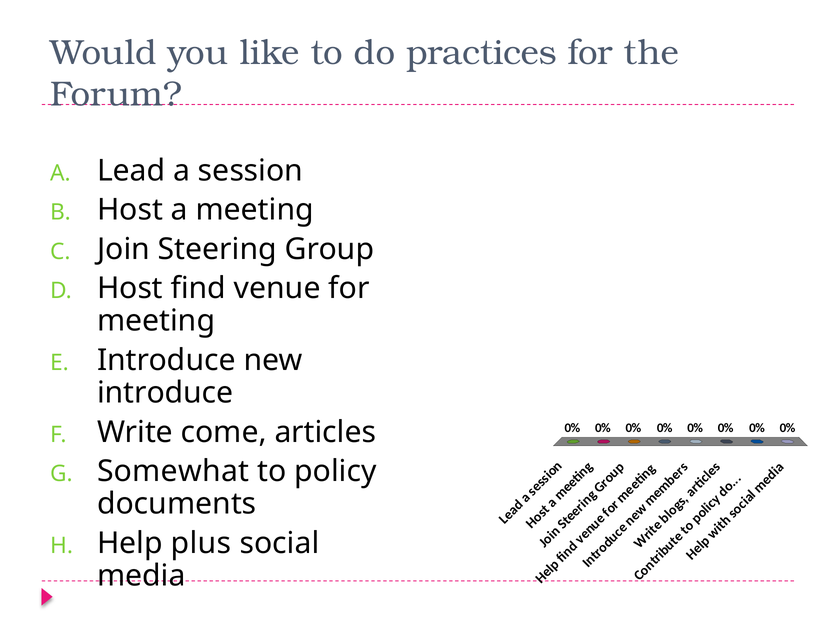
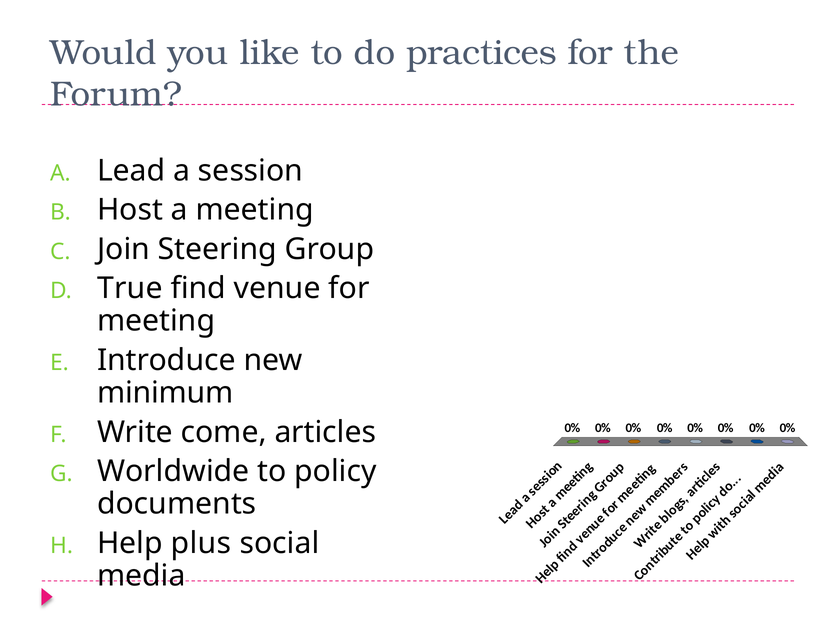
Host at (130, 288): Host -> True
introduce at (165, 393): introduce -> minimum
Somewhat: Somewhat -> Worldwide
